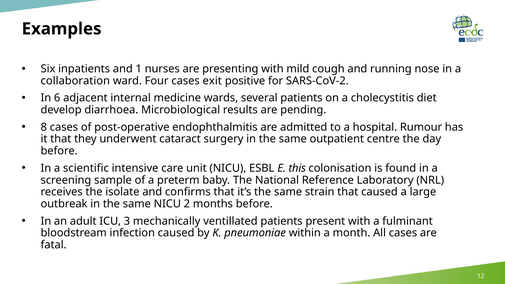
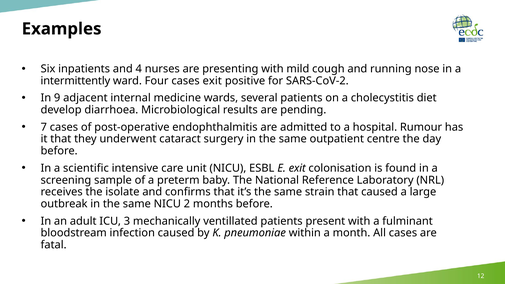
1: 1 -> 4
collaboration: collaboration -> intermittently
6: 6 -> 9
8: 8 -> 7
E this: this -> exit
